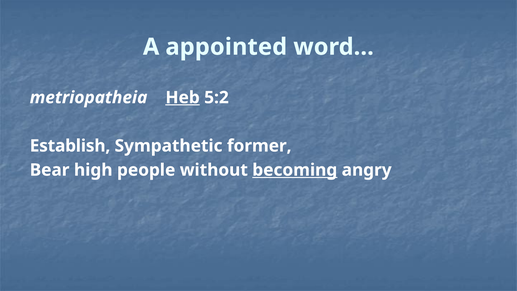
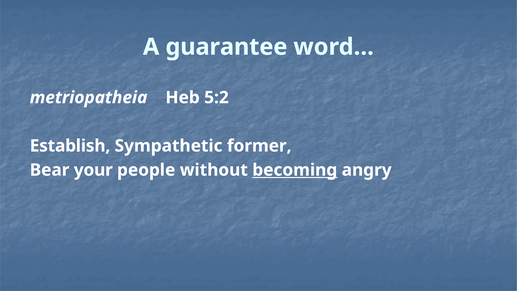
appointed: appointed -> guarantee
Heb underline: present -> none
high: high -> your
